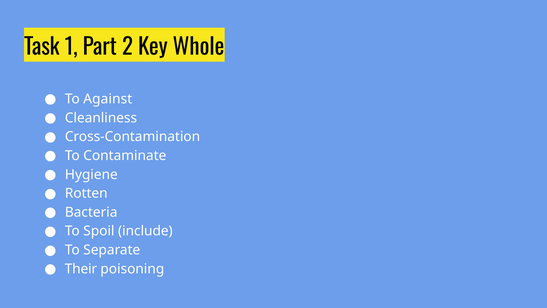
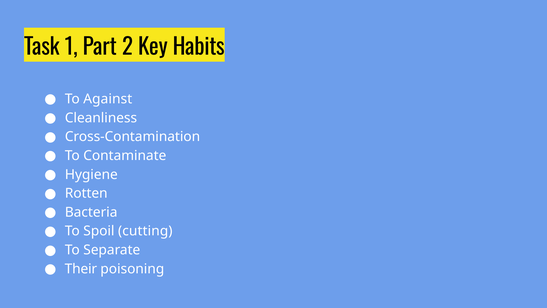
Whole: Whole -> Habits
include: include -> cutting
